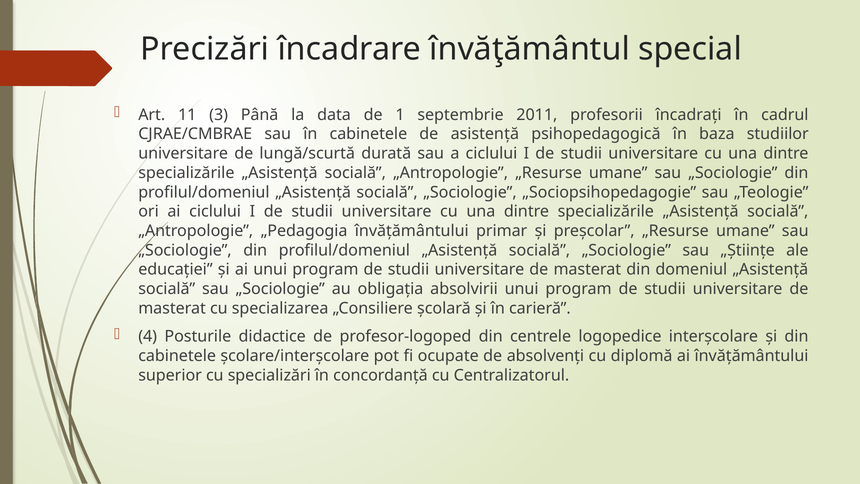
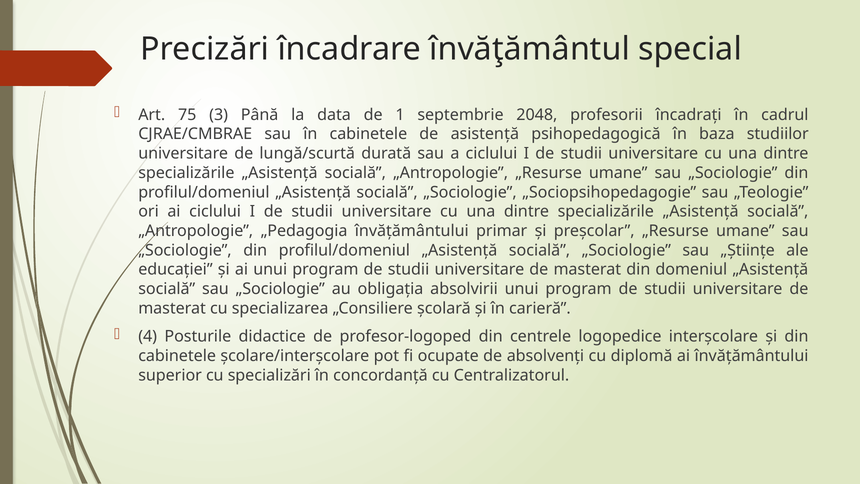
11: 11 -> 75
2011: 2011 -> 2048
